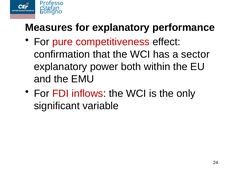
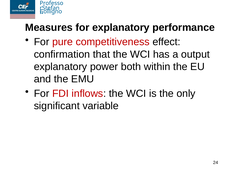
sector: sector -> output
